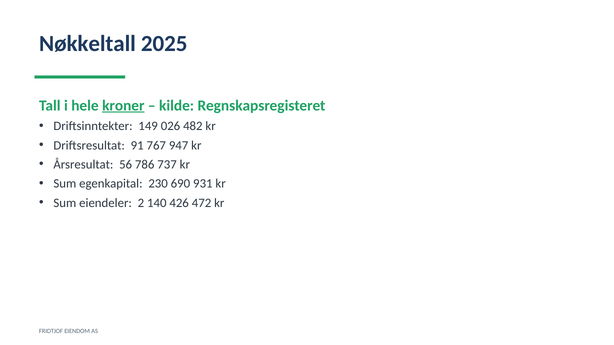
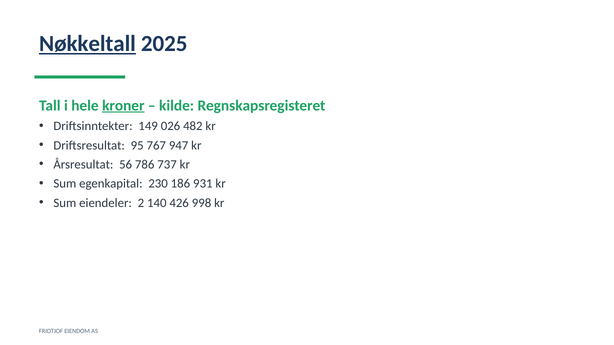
Nøkkeltall underline: none -> present
91: 91 -> 95
690: 690 -> 186
472: 472 -> 998
